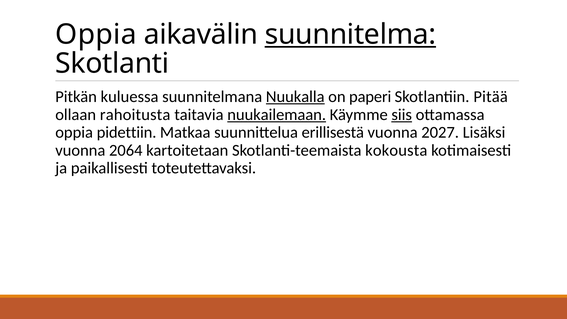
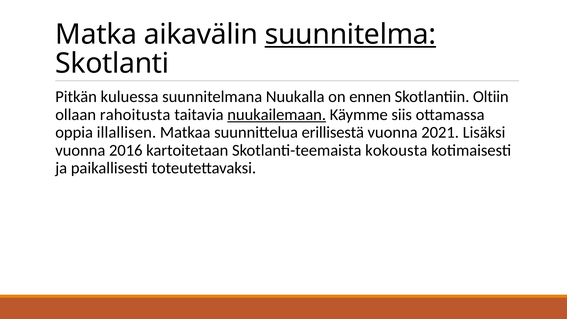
Oppia at (96, 35): Oppia -> Matka
Nuukalla underline: present -> none
paperi: paperi -> ennen
Pitää: Pitää -> Oltiin
siis underline: present -> none
pidettiin: pidettiin -> illallisen
2027: 2027 -> 2021
2064: 2064 -> 2016
